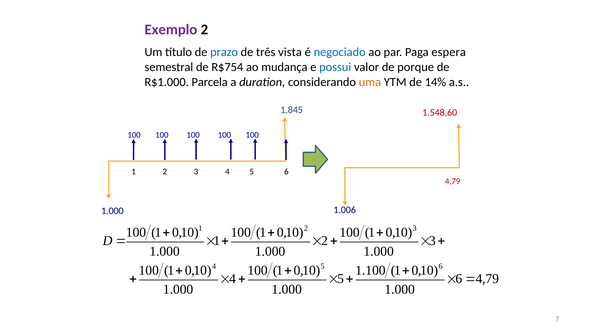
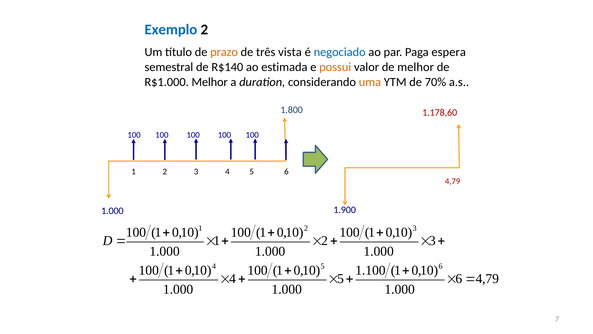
Exemplo colour: purple -> blue
prazo colour: blue -> orange
R$754: R$754 -> R$140
mudança: mudança -> estimada
possui colour: blue -> orange
de porque: porque -> melhor
R$1.000 Parcela: Parcela -> Melhor
14%: 14% -> 70%
1.845: 1.845 -> 1.800
1.548,60: 1.548,60 -> 1.178,60
1.006: 1.006 -> 1.900
